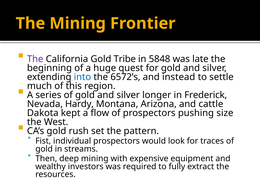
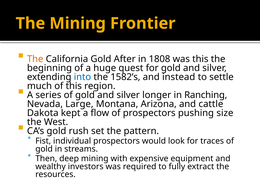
The at (35, 59) colour: purple -> orange
Tribe: Tribe -> After
5848: 5848 -> 1808
was late: late -> this
6572’s: 6572’s -> 1582’s
Frederick: Frederick -> Ranching
Hardy: Hardy -> Large
